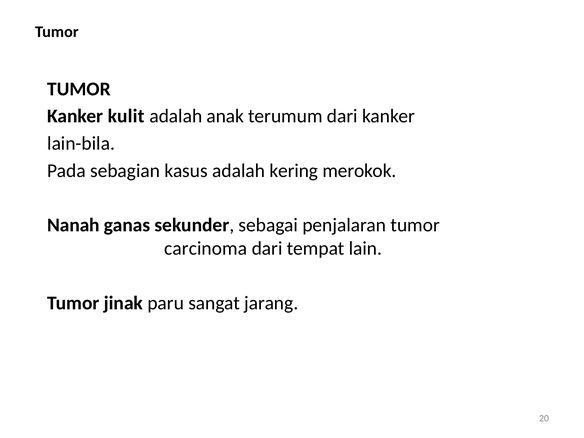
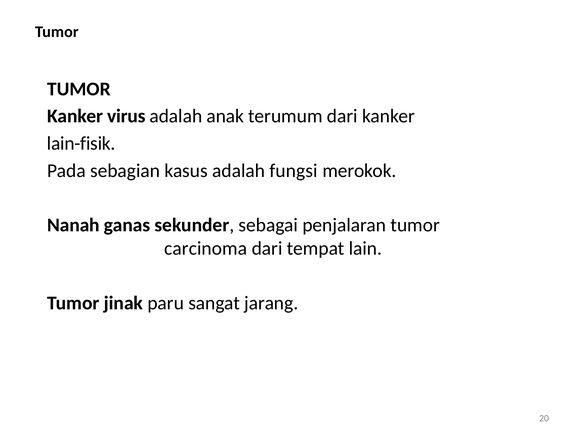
kulit: kulit -> virus
lain-bila: lain-bila -> lain-fisik
kering: kering -> fungsi
